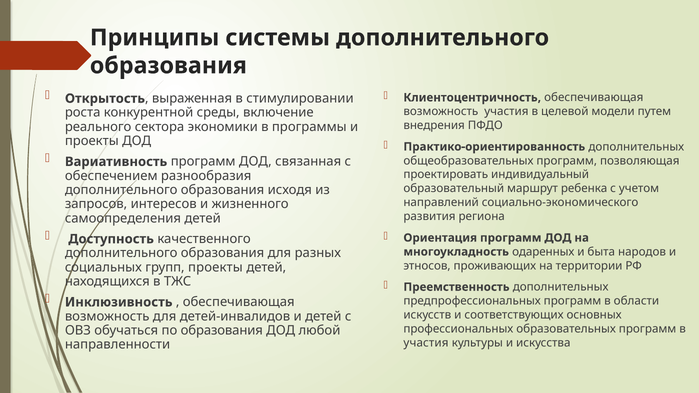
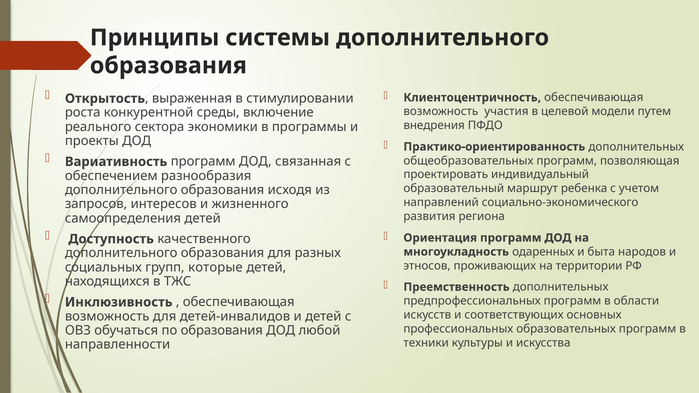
групп проекты: проекты -> которые
участия at (426, 343): участия -> техники
